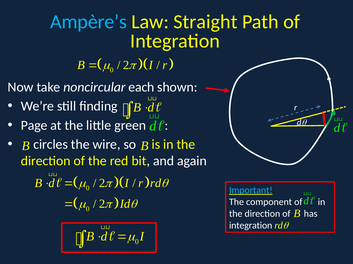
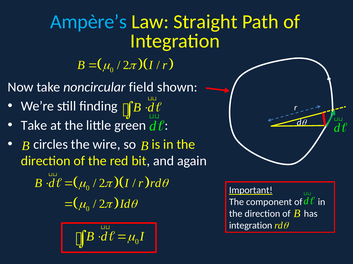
each: each -> field
Page at (34, 126): Page -> Take
Important colour: light blue -> white
